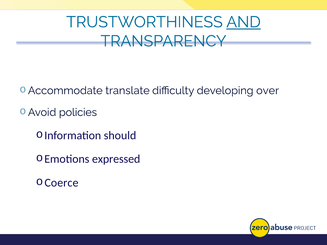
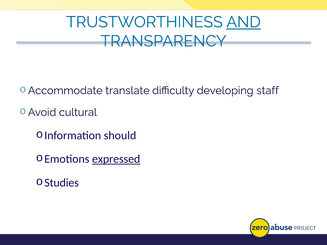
over: over -> staff
policies: policies -> cultural
expressed underline: none -> present
Coerce: Coerce -> Studies
